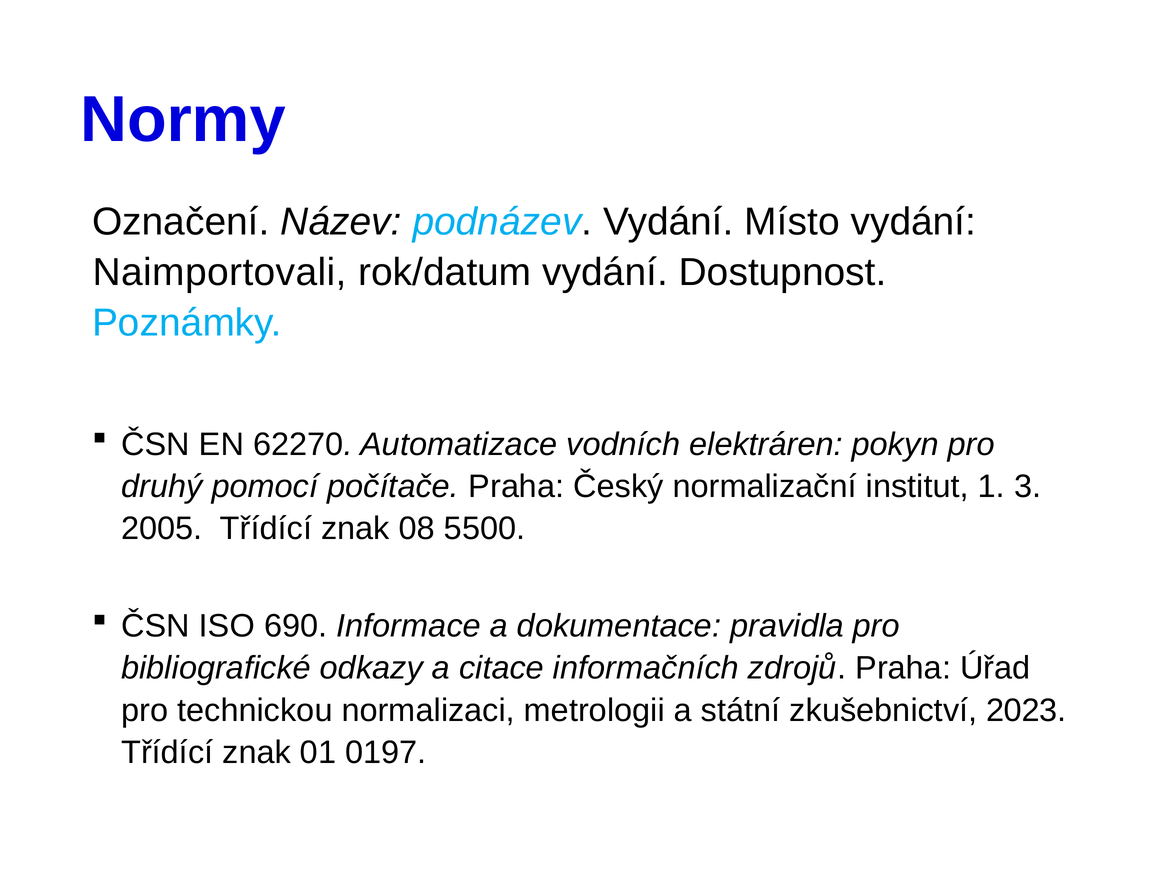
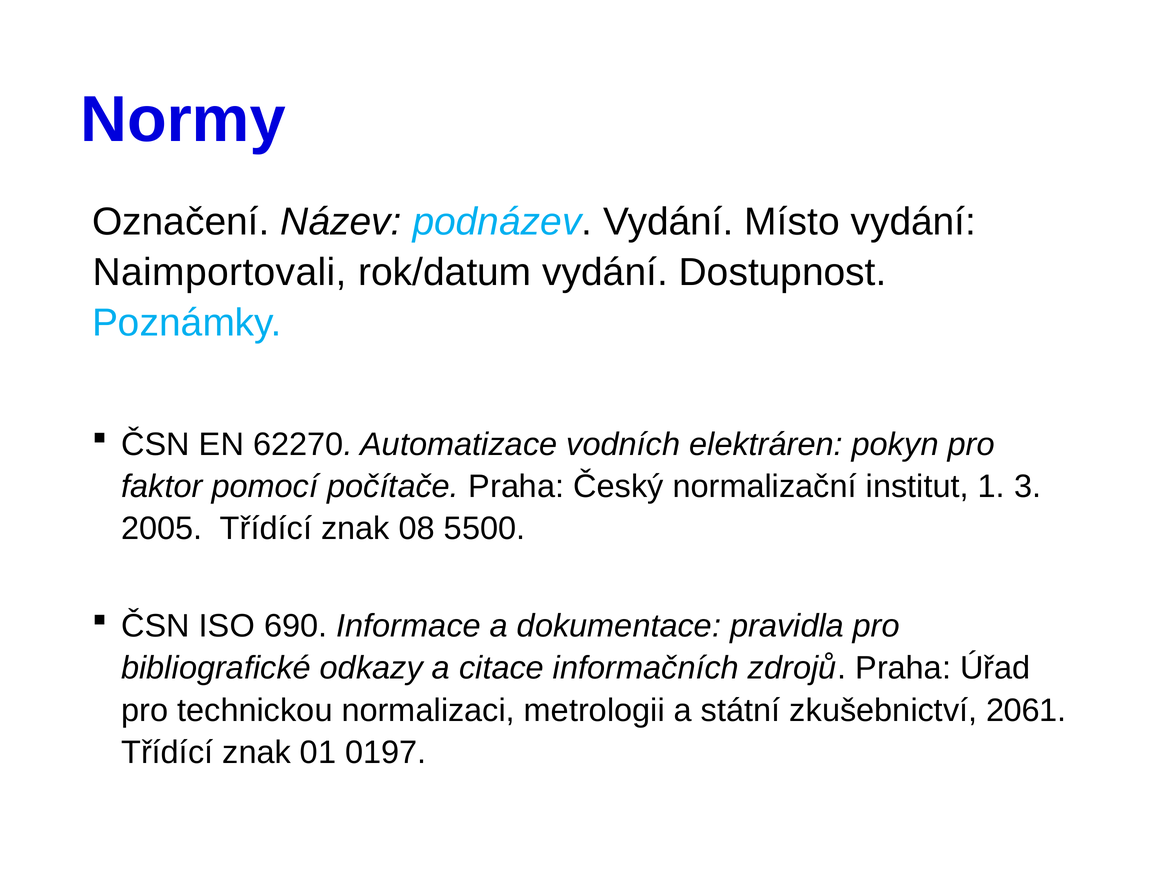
druhý: druhý -> faktor
2023: 2023 -> 2061
